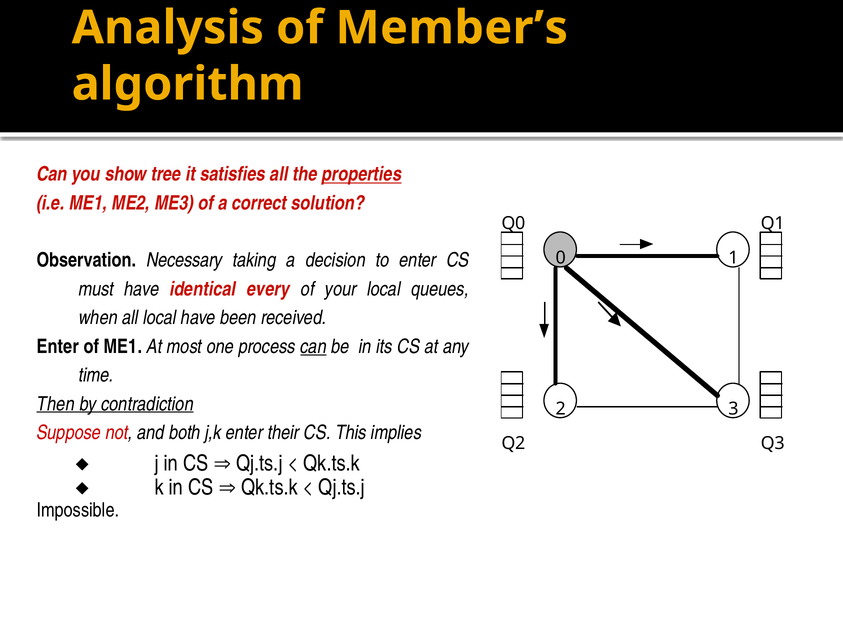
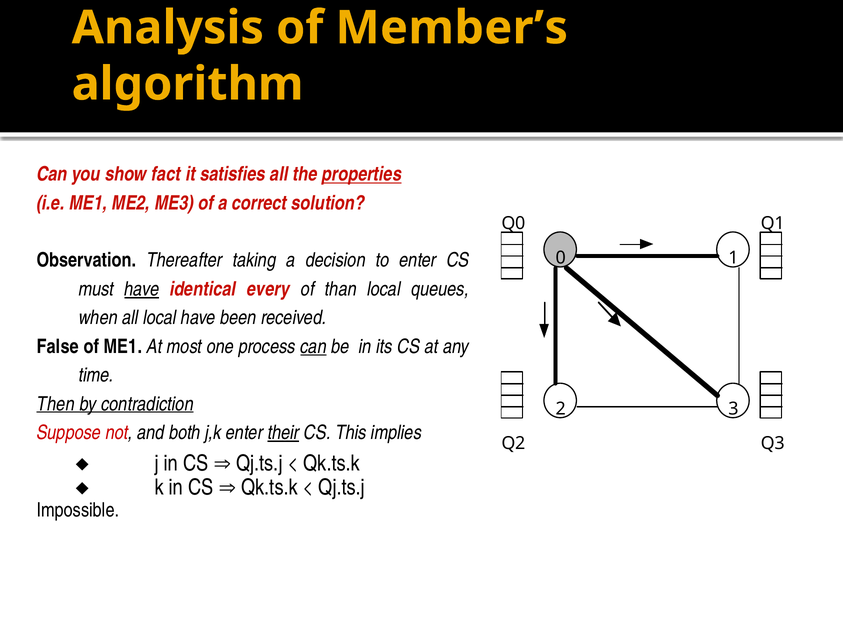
tree: tree -> fact
Necessary: Necessary -> Thereafter
have at (142, 289) underline: none -> present
your: your -> than
Enter at (58, 346): Enter -> False
their underline: none -> present
